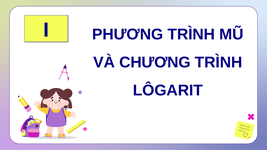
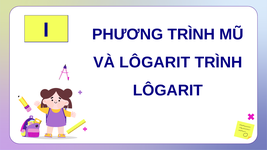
VÀ CHƯƠNG: CHƯƠNG -> LÔGARIT
